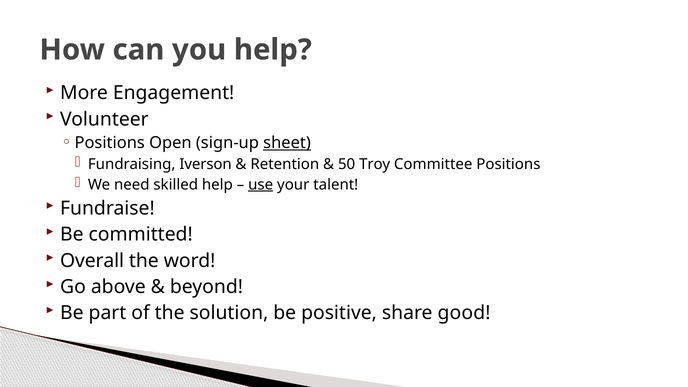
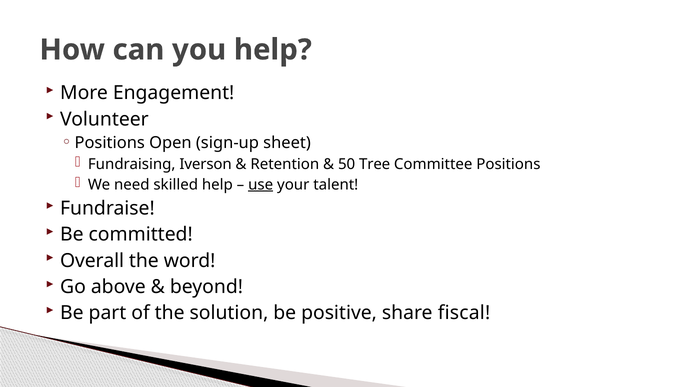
sheet underline: present -> none
Troy: Troy -> Tree
good: good -> fiscal
